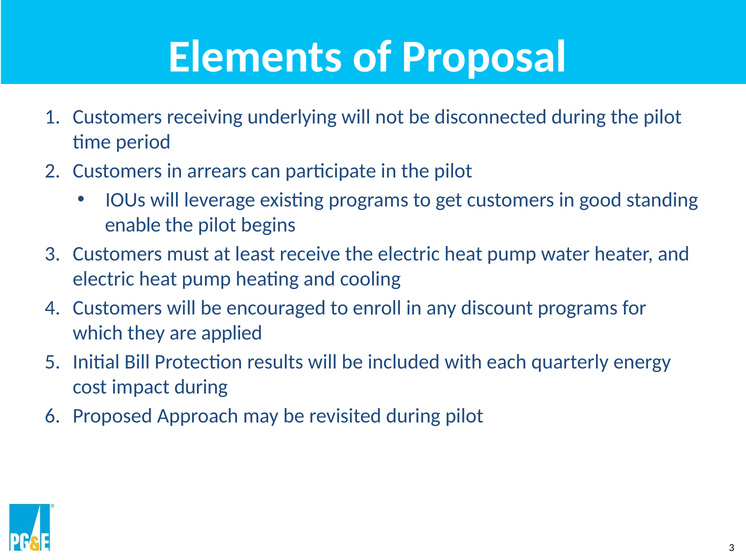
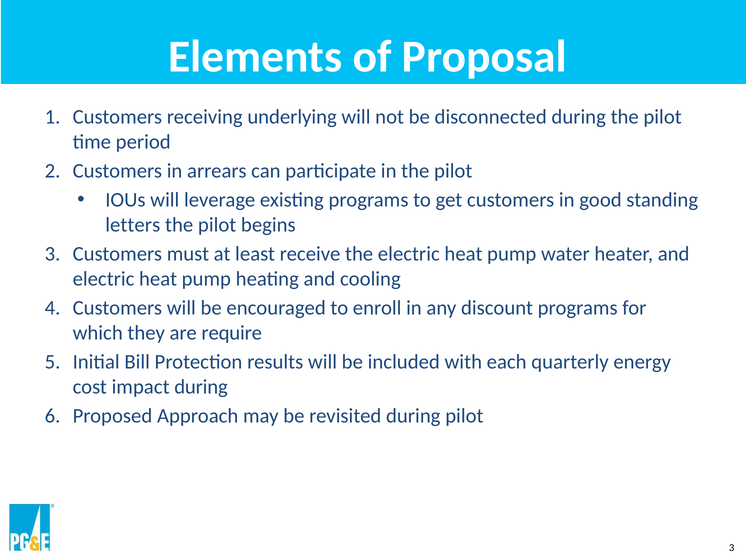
enable: enable -> letters
applied: applied -> require
